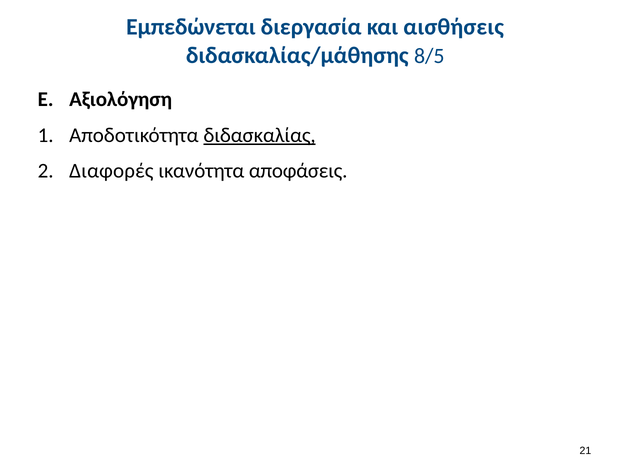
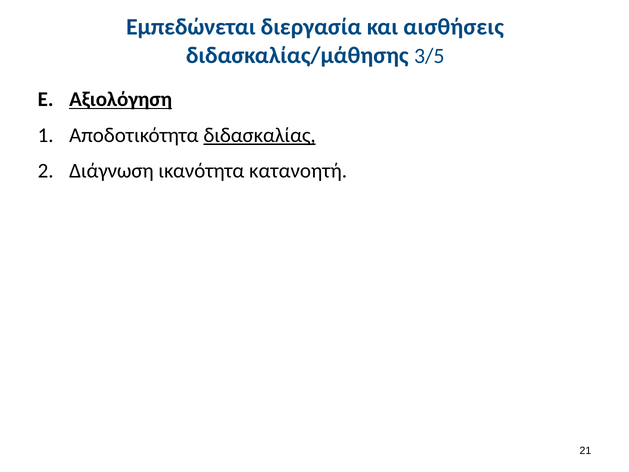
8/5: 8/5 -> 3/5
Αξιολόγηση underline: none -> present
Διαφορές: Διαφορές -> Διάγνωση
αποφάσεις: αποφάσεις -> κατανοητή
